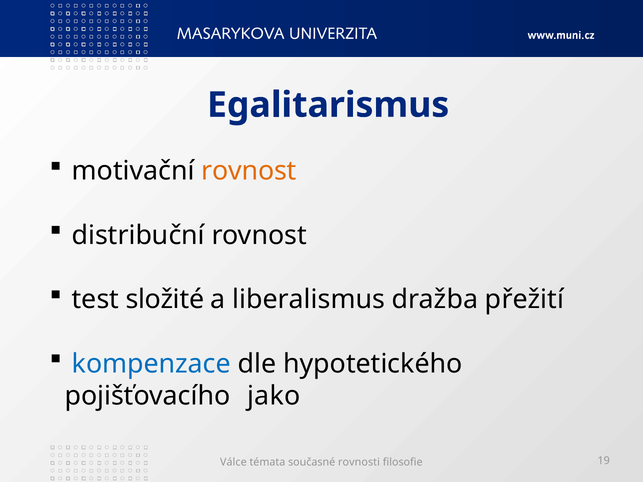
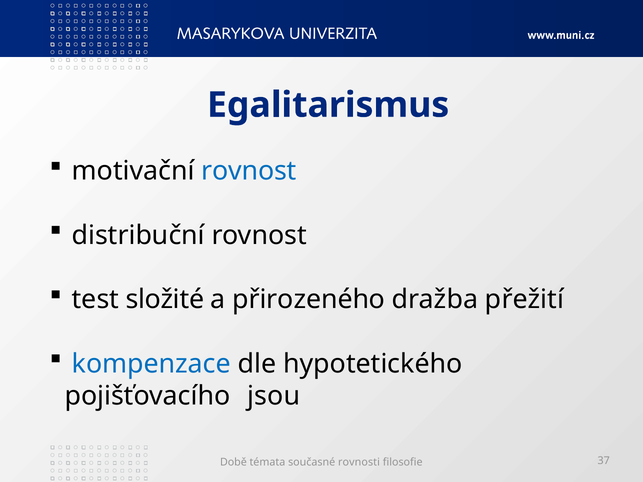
rovnost at (249, 171) colour: orange -> blue
liberalismus: liberalismus -> přirozeného
jako: jako -> jsou
Válce: Válce -> Době
19: 19 -> 37
